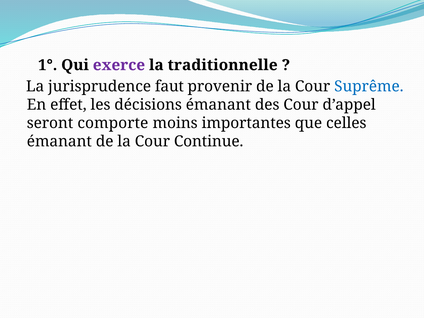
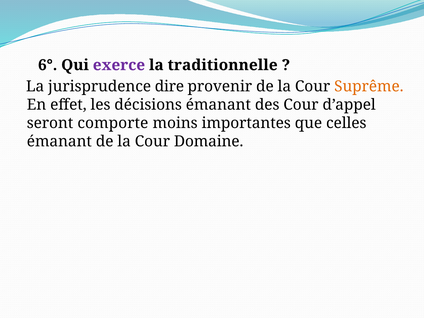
1°: 1° -> 6°
faut: faut -> dire
Suprême colour: blue -> orange
Continue: Continue -> Domaine
